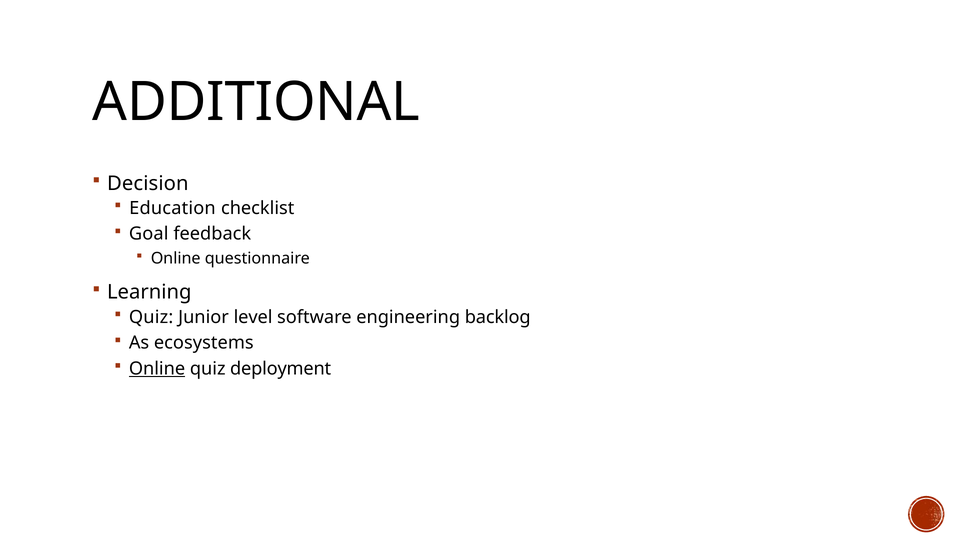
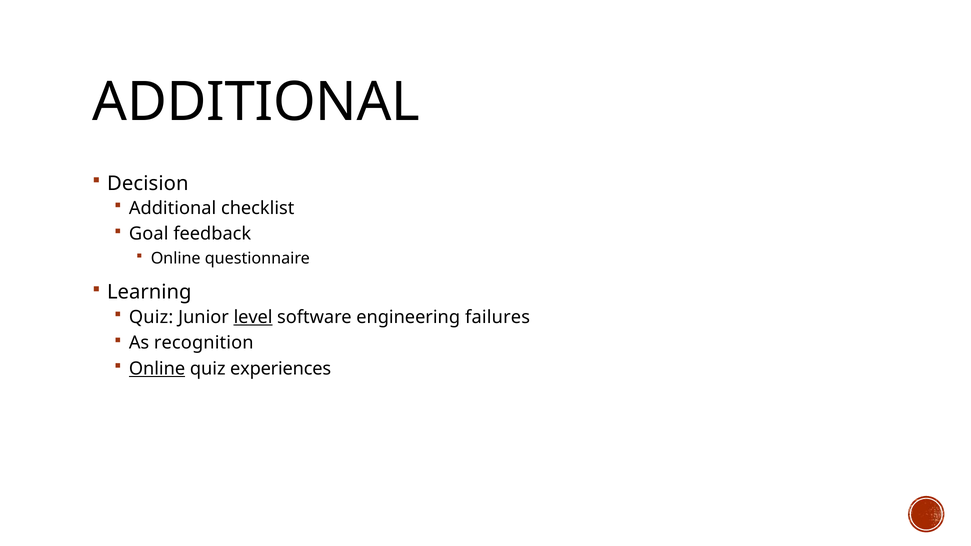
Education at (172, 208): Education -> Additional
level underline: none -> present
backlog: backlog -> failures
ecosystems: ecosystems -> recognition
deployment: deployment -> experiences
